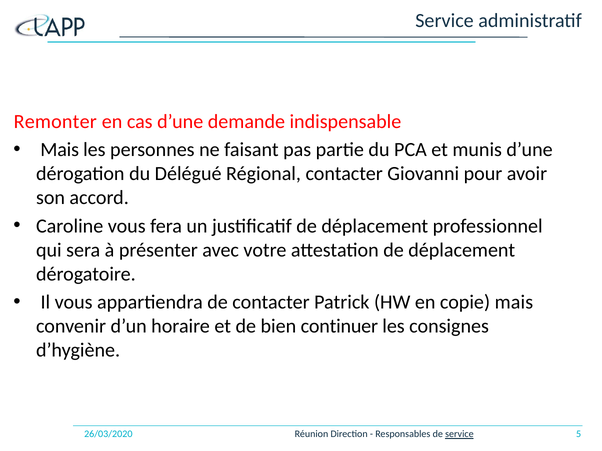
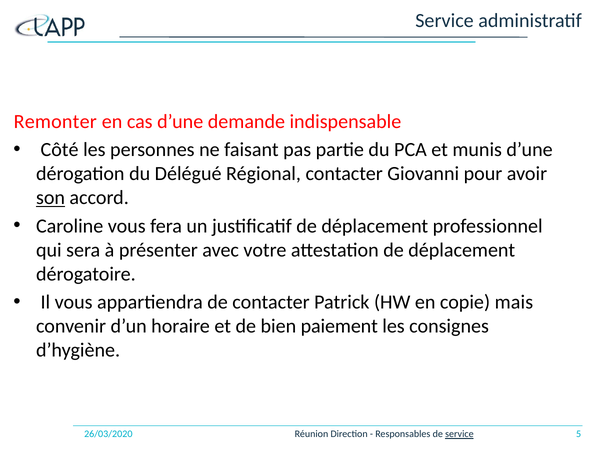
Mais at (60, 150): Mais -> Côté
son underline: none -> present
continuer: continuer -> paiement
